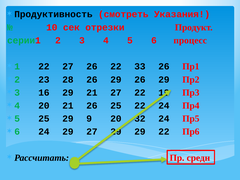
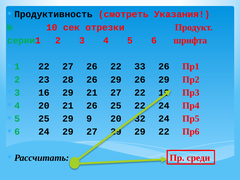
процесс: процесс -> шрифта
